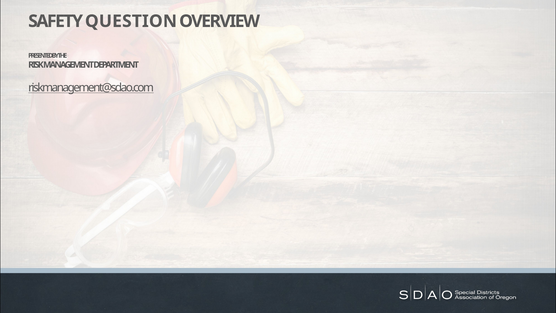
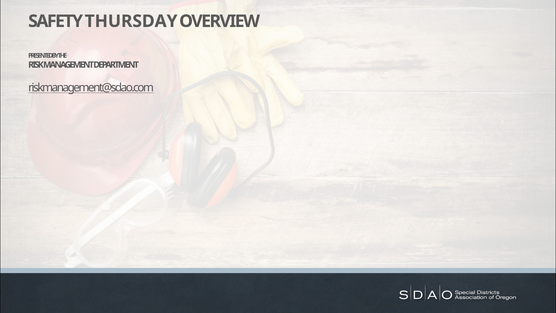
QUESTION: QUESTION -> THURSDAY
